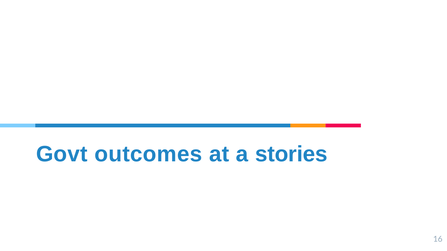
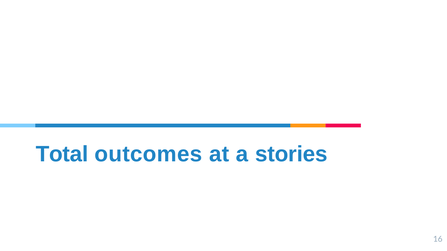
Govt: Govt -> Total
